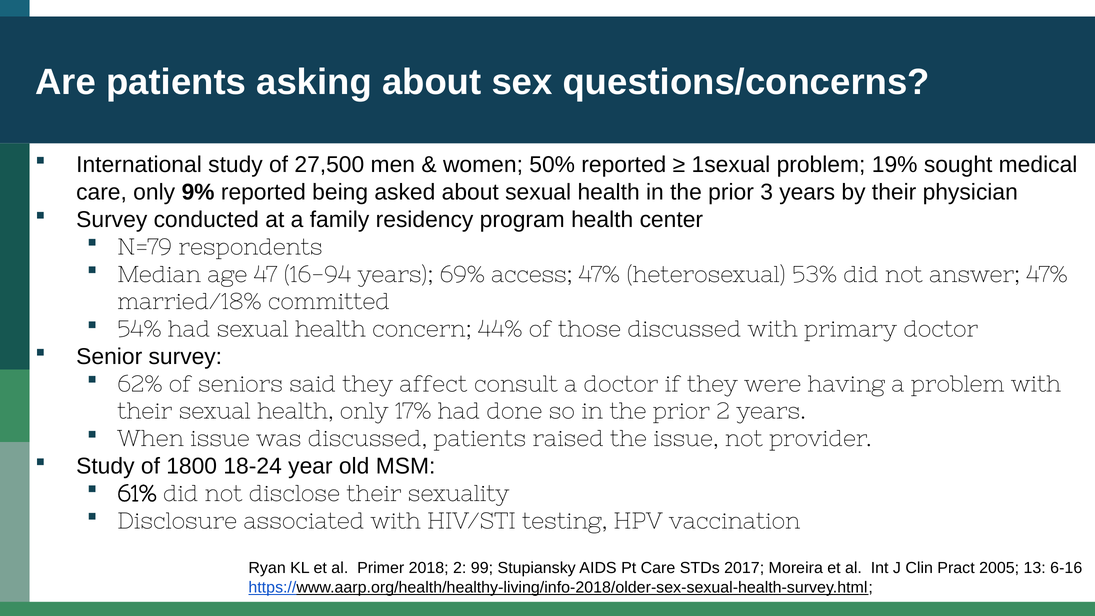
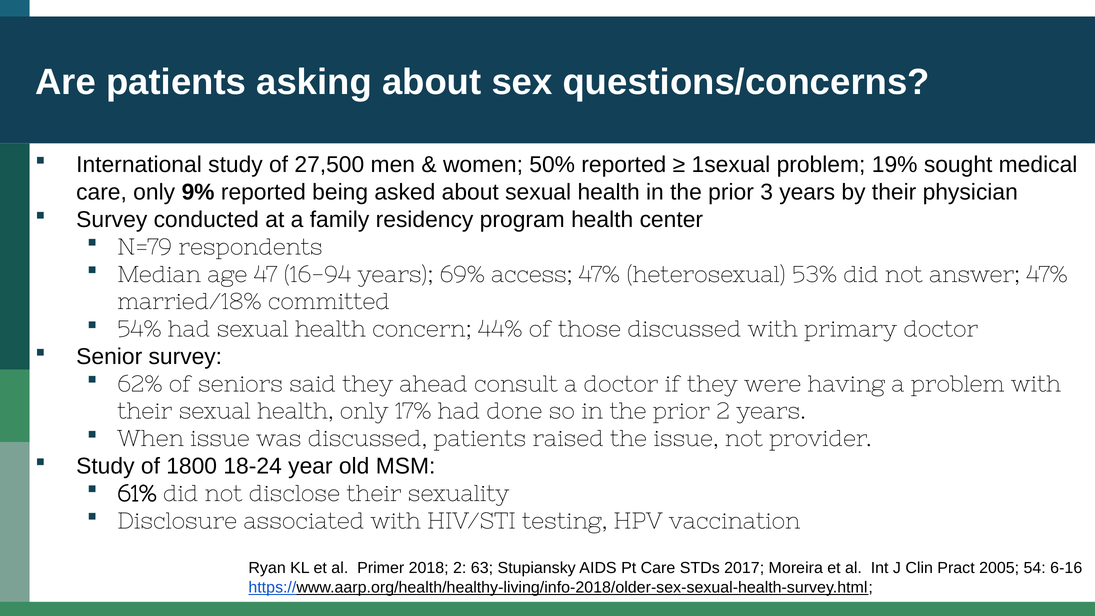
affect: affect -> ahead
99: 99 -> 63
13: 13 -> 54
